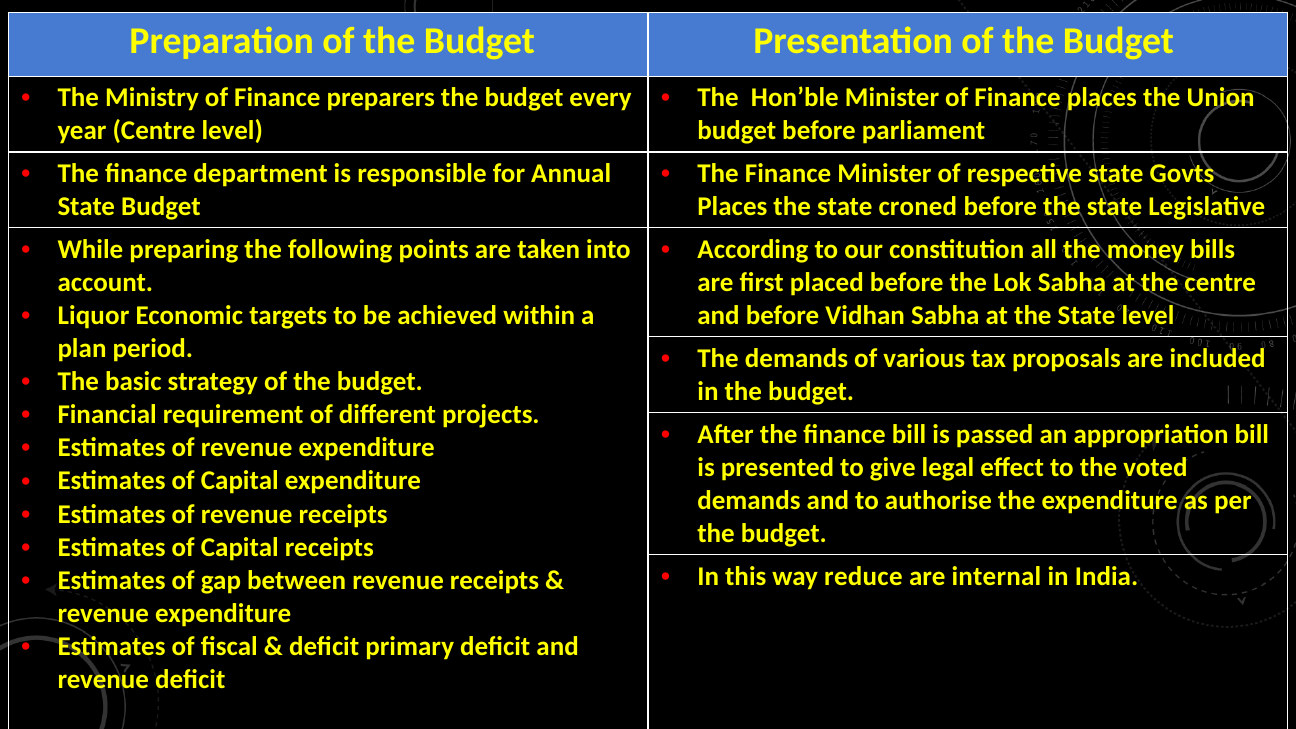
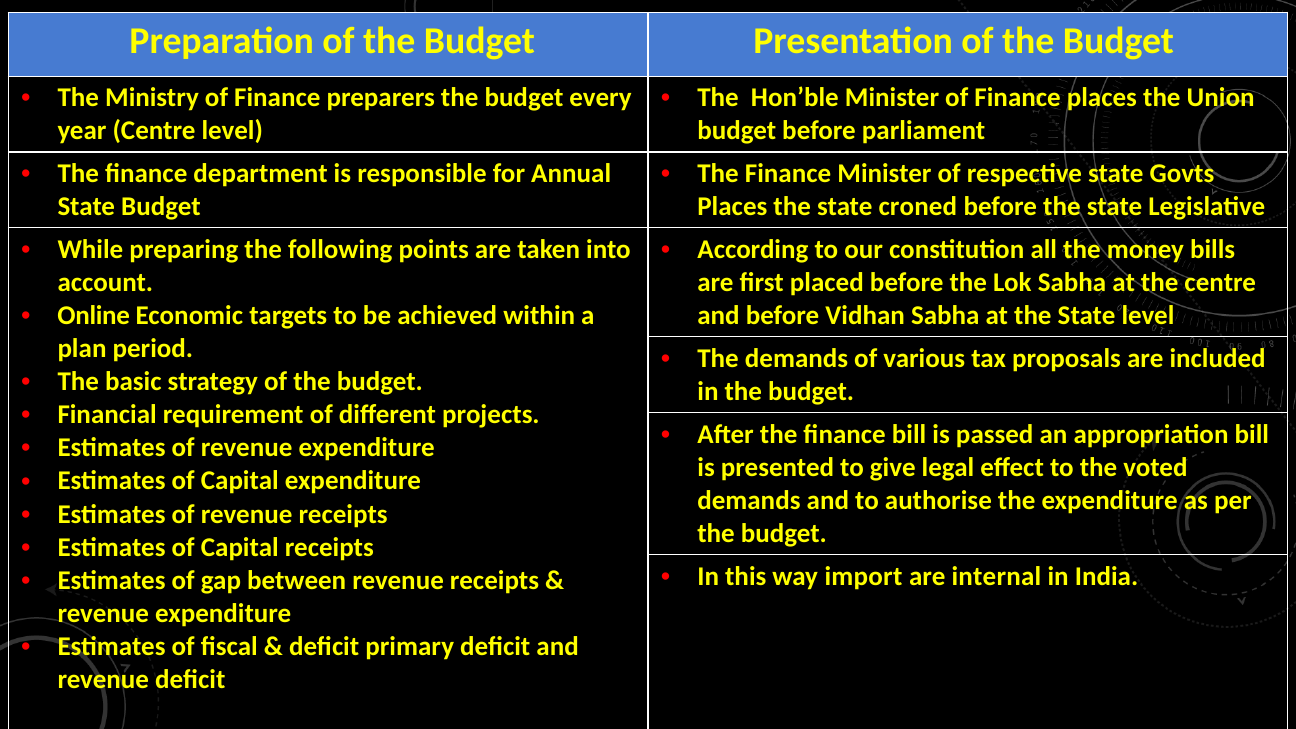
Liquor: Liquor -> Online
reduce: reduce -> import
